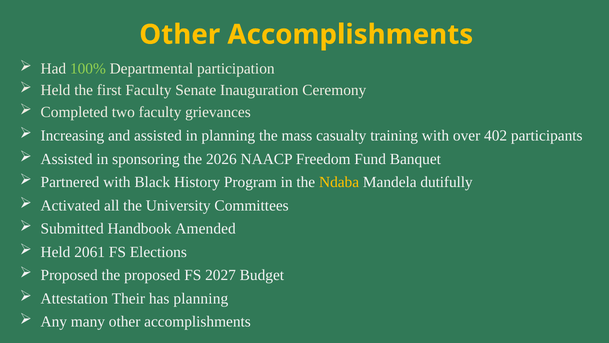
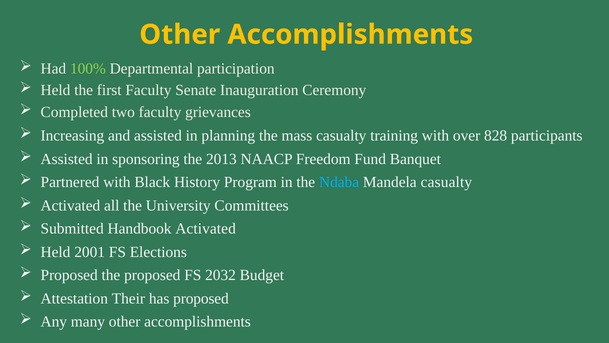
402: 402 -> 828
2026: 2026 -> 2013
Ndaba colour: yellow -> light blue
Mandela dutifully: dutifully -> casualty
Handbook Amended: Amended -> Activated
2061: 2061 -> 2001
2027: 2027 -> 2032
has planning: planning -> proposed
